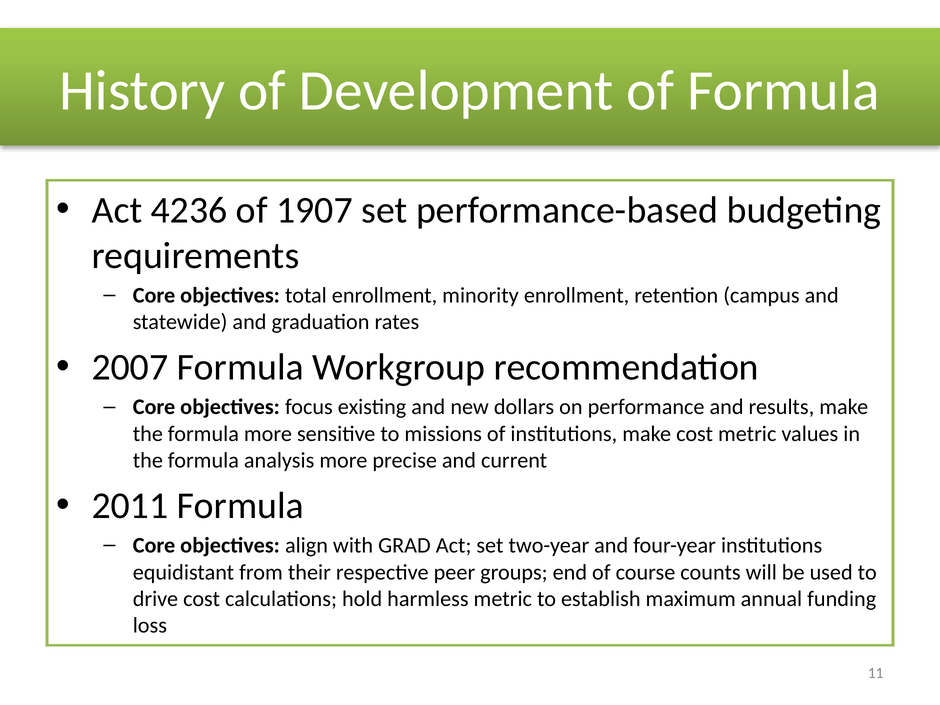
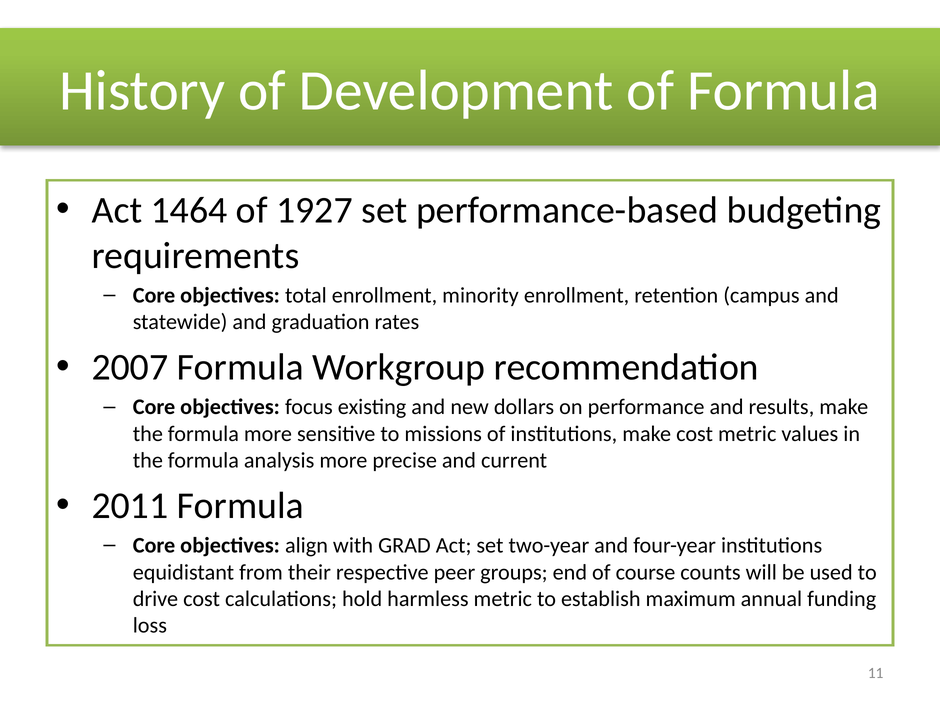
4236: 4236 -> 1464
1907: 1907 -> 1927
